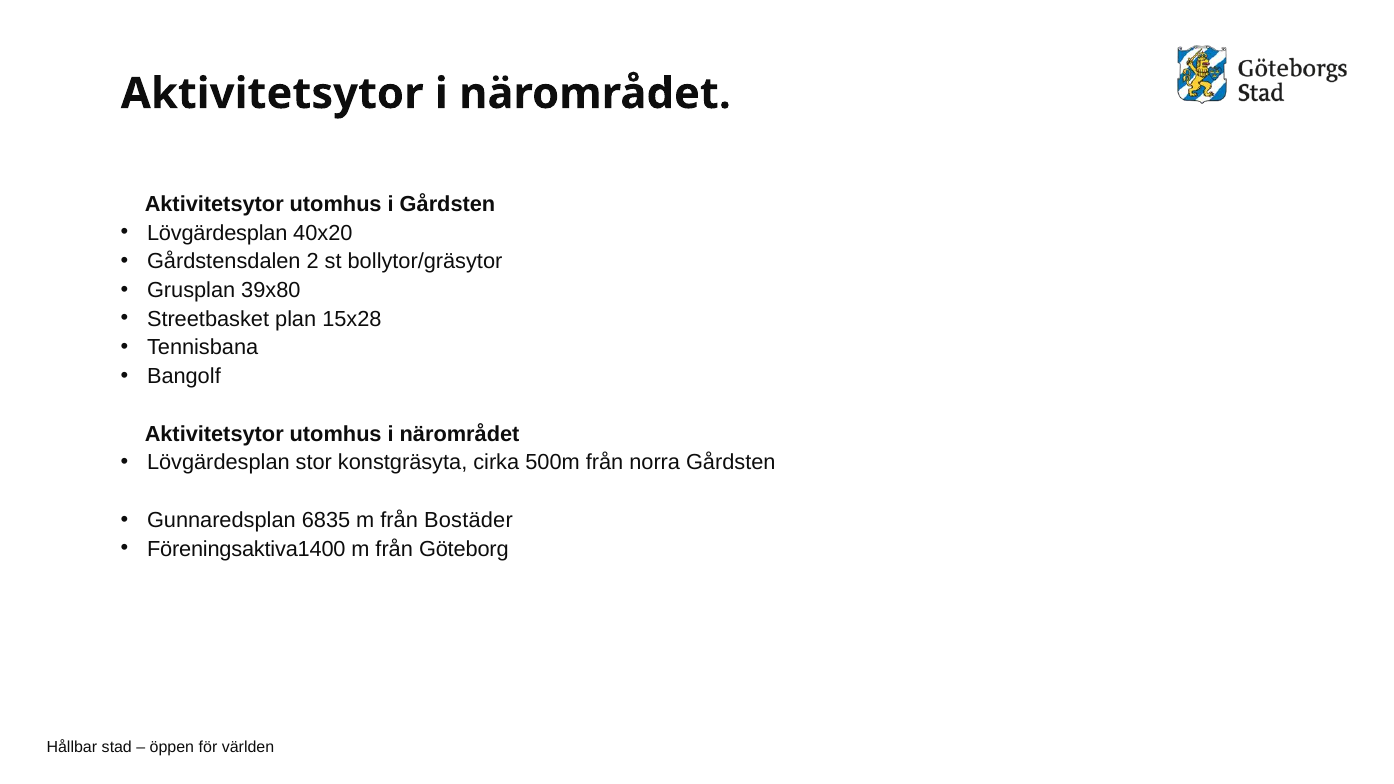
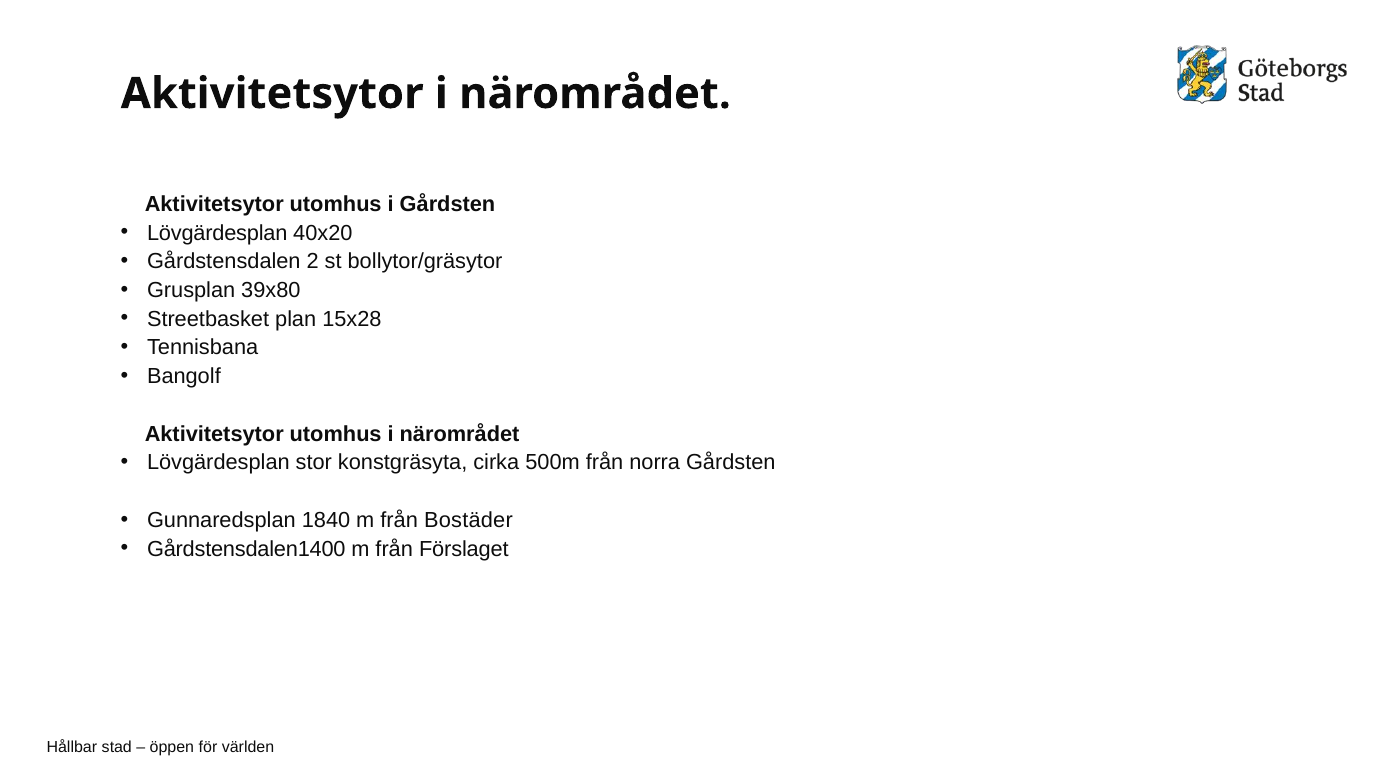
6835: 6835 -> 1840
Föreningsaktiva1400: Föreningsaktiva1400 -> Gårdstensdalen1400
Göteborg: Göteborg -> Förslaget
